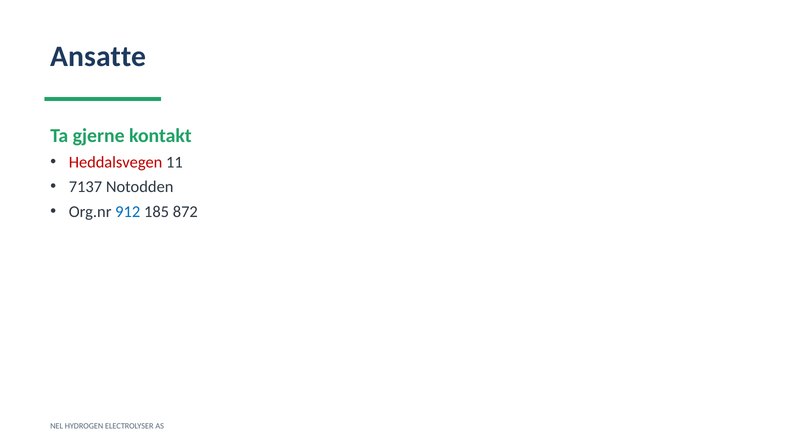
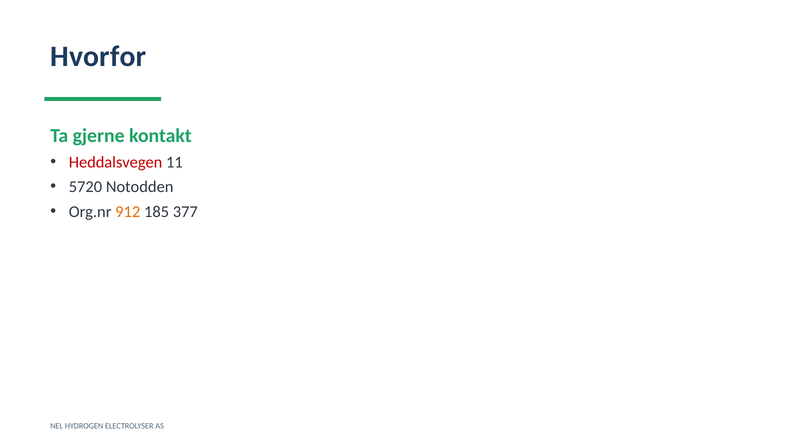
Ansatte: Ansatte -> Hvorfor
7137: 7137 -> 5720
912 colour: blue -> orange
872: 872 -> 377
